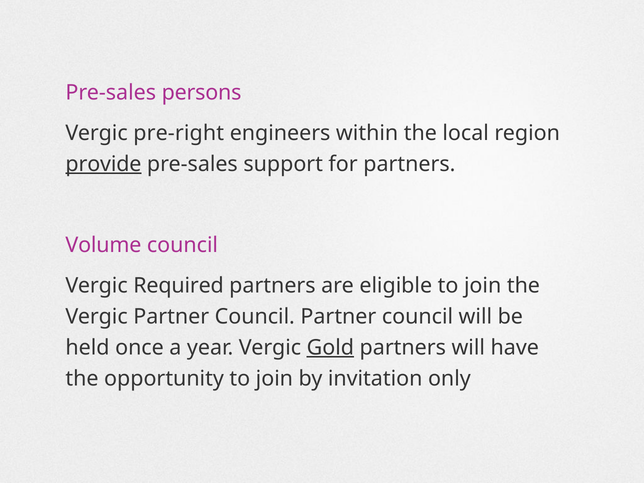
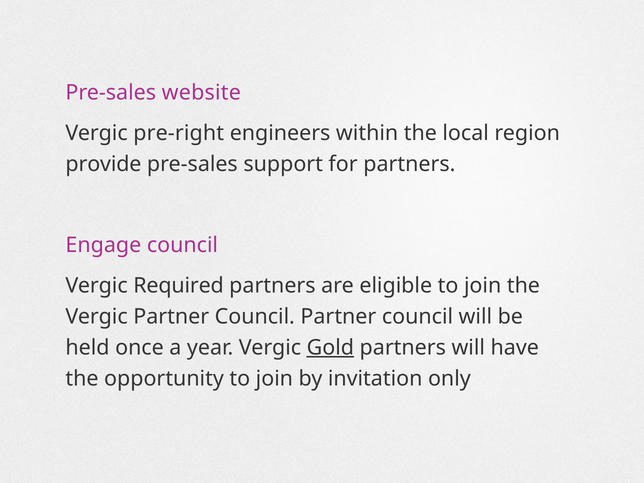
persons: persons -> website
provide underline: present -> none
Volume: Volume -> Engage
